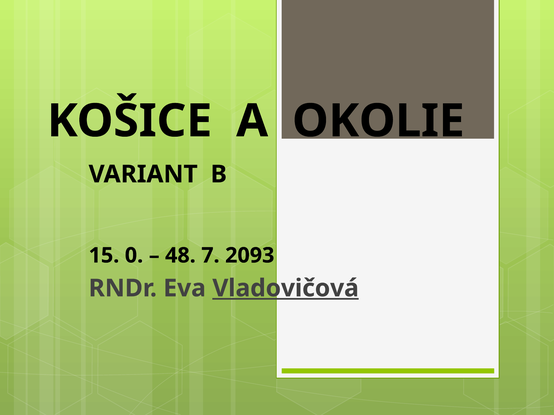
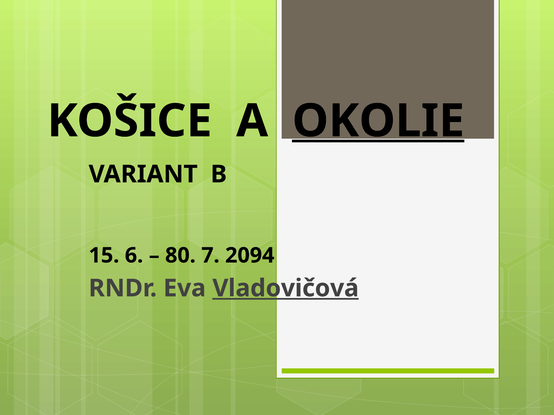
OKOLIE underline: none -> present
0: 0 -> 6
48: 48 -> 80
2093: 2093 -> 2094
